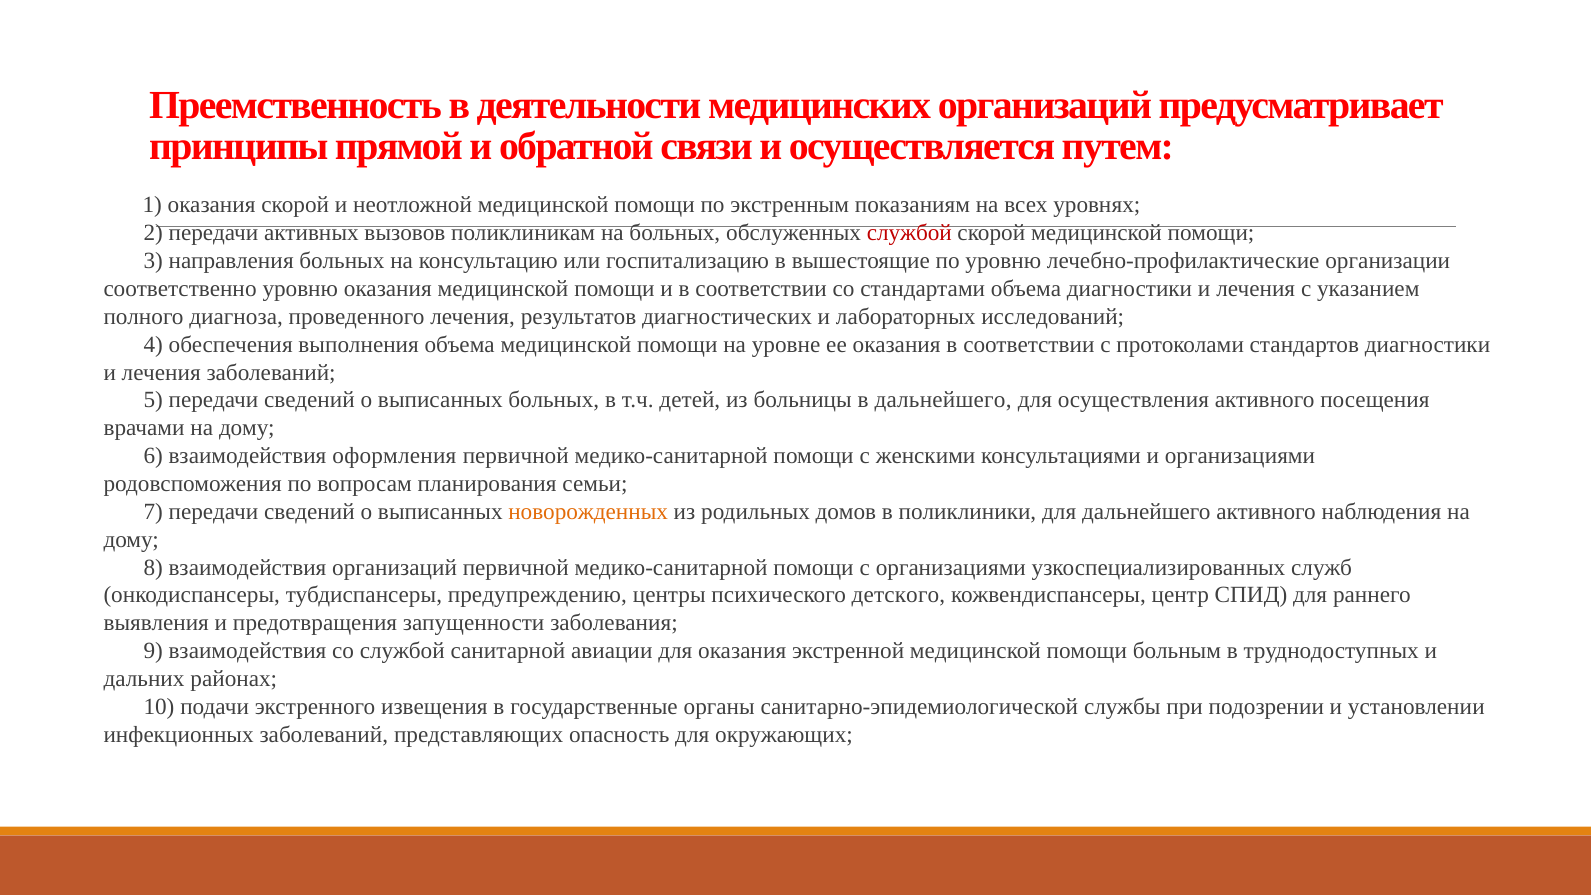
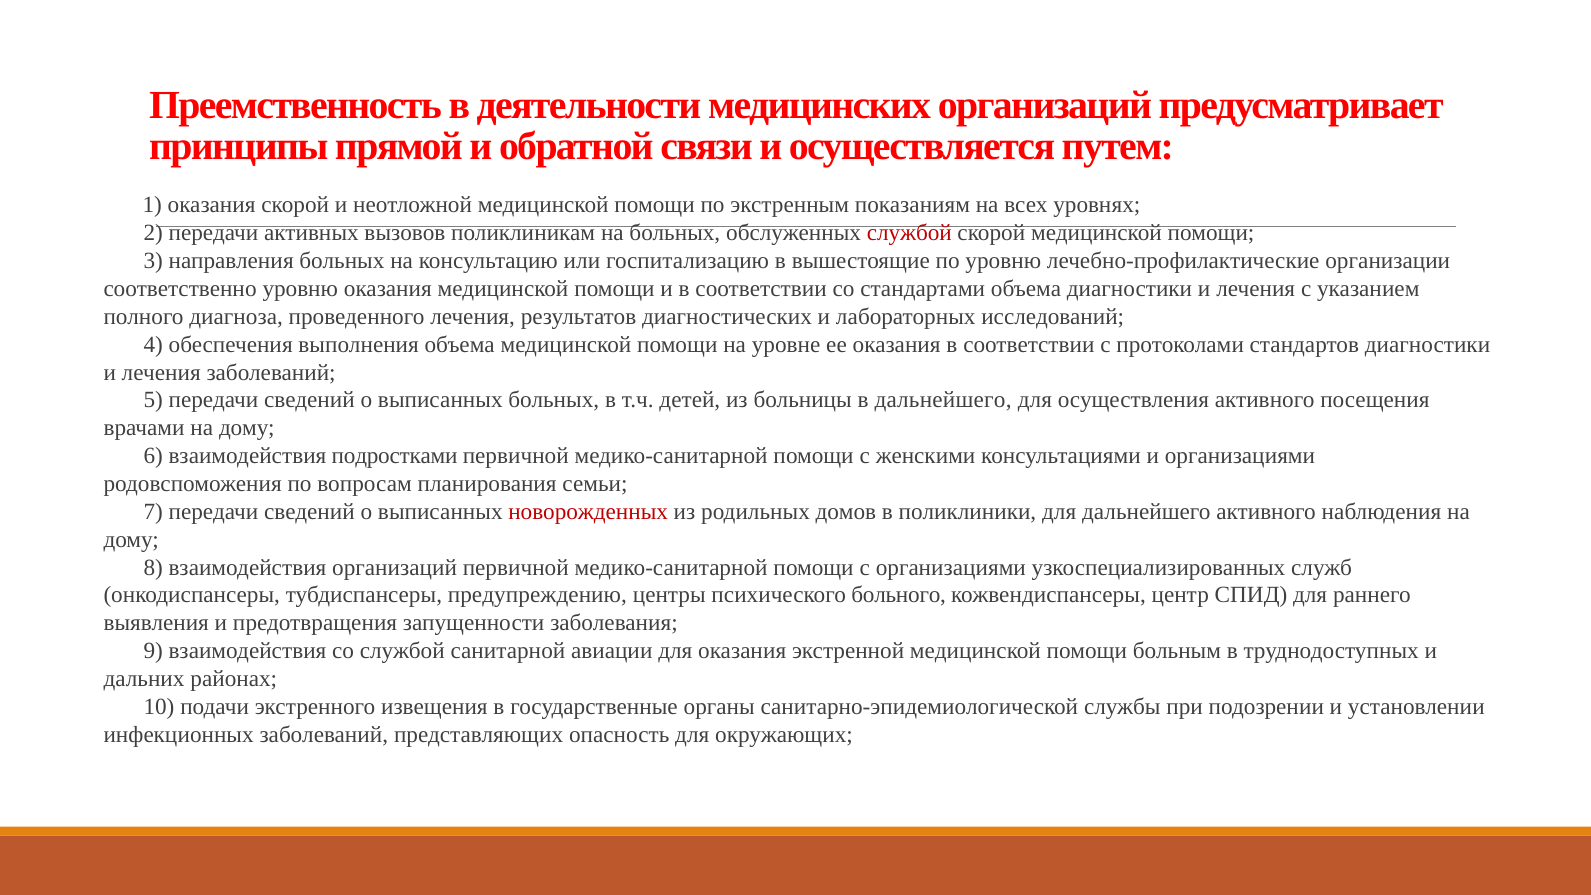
оформления: оформления -> подростками
новорожденных colour: orange -> red
детского: детского -> больного
